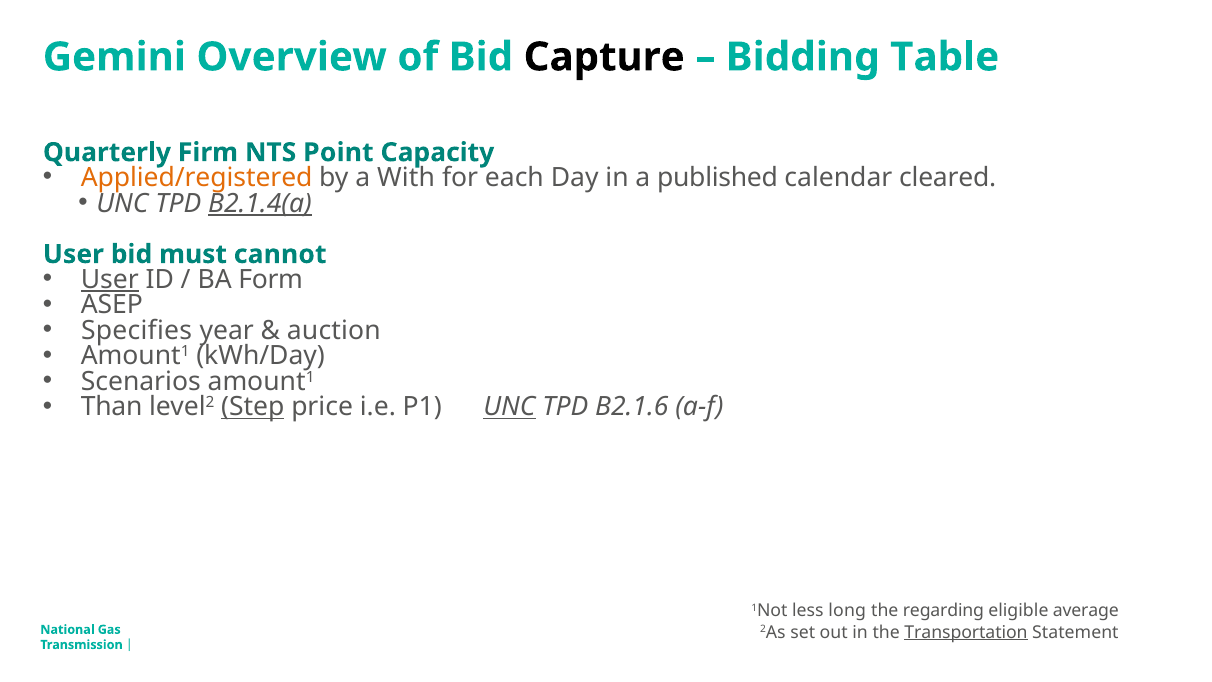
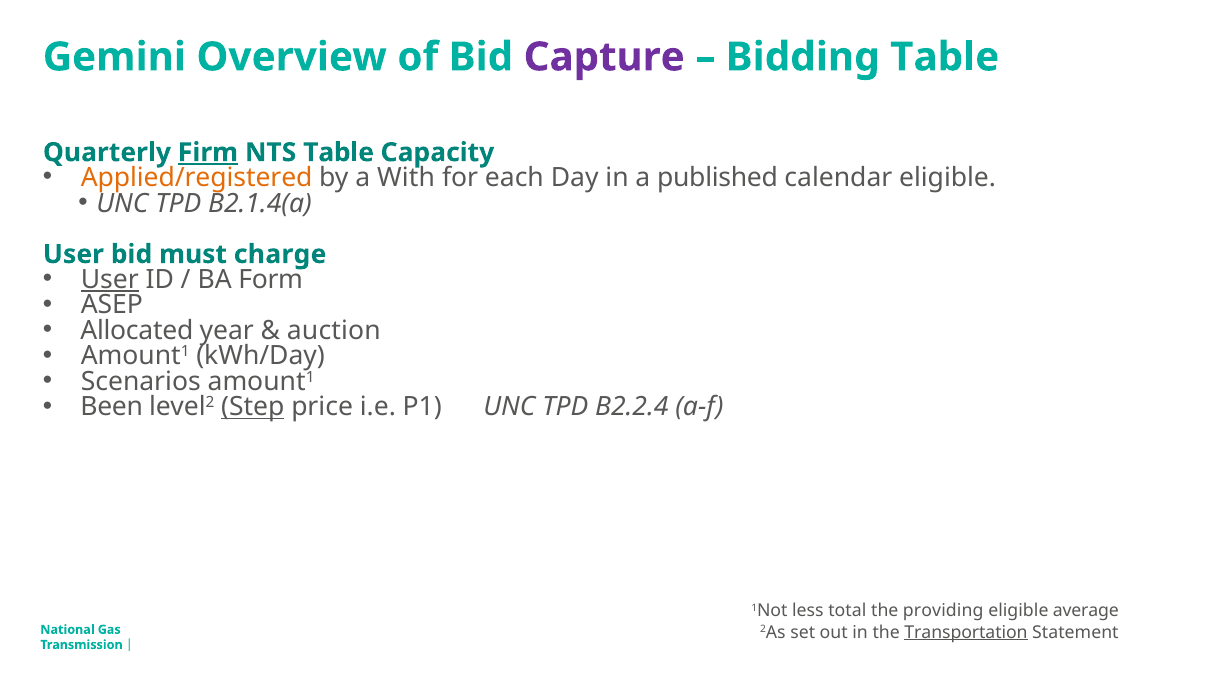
Capture colour: black -> purple
Firm underline: none -> present
NTS Point: Point -> Table
calendar cleared: cleared -> eligible
B2.1.4(a underline: present -> none
cannot: cannot -> charge
Specifies: Specifies -> Allocated
Than: Than -> Been
UNC at (509, 407) underline: present -> none
B2.1.6: B2.1.6 -> B2.2.4
long: long -> total
regarding: regarding -> providing
